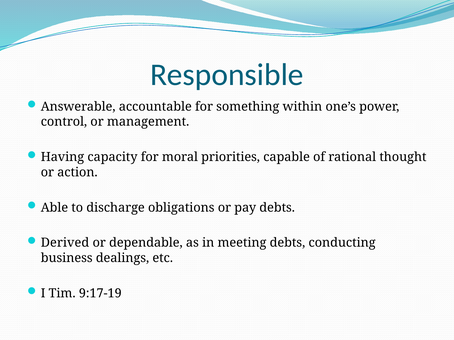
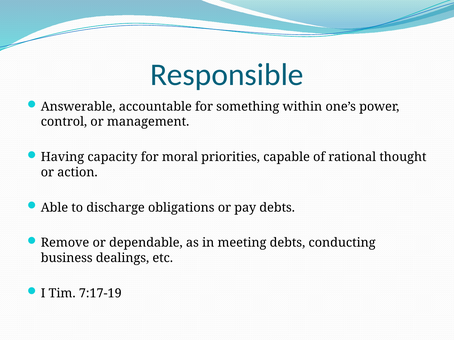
Derived: Derived -> Remove
9:17-19: 9:17-19 -> 7:17-19
